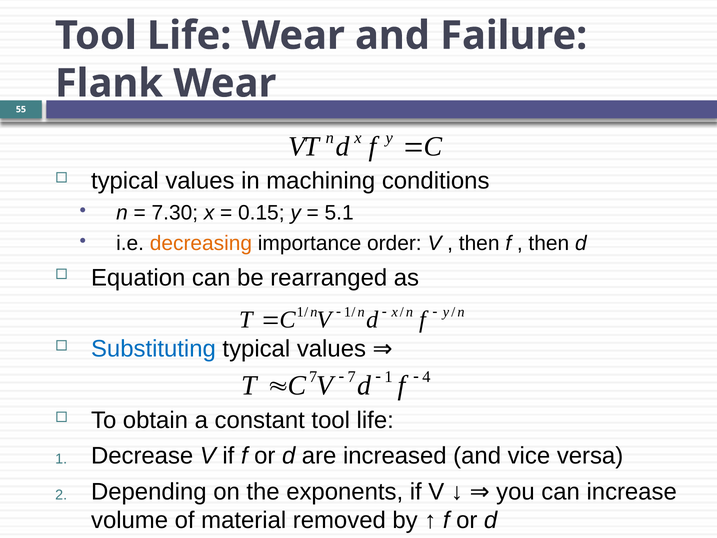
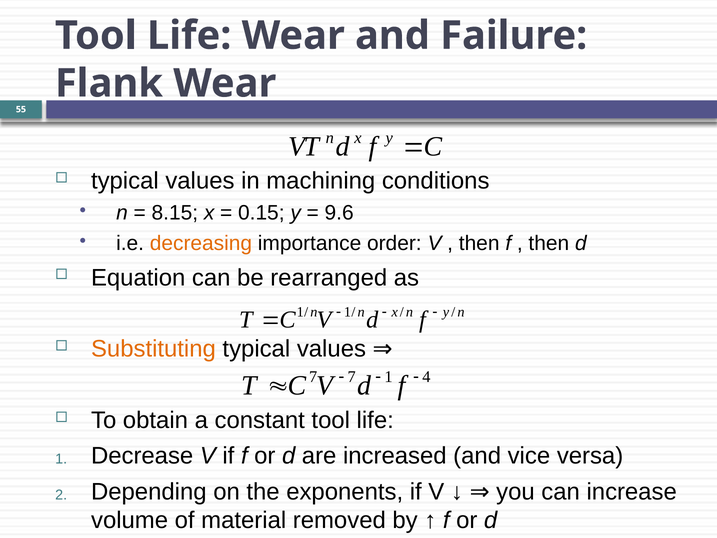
7.30: 7.30 -> 8.15
5.1: 5.1 -> 9.6
Substituting colour: blue -> orange
